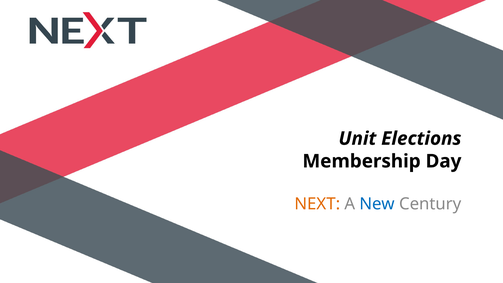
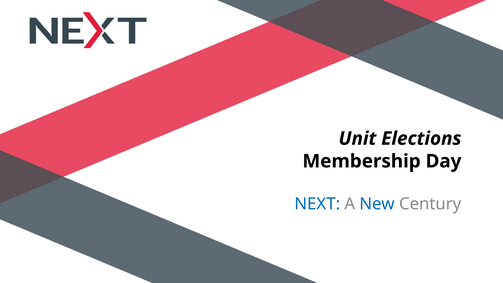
NEXT colour: orange -> blue
